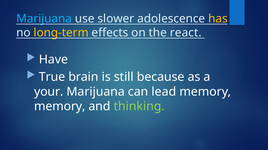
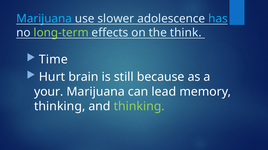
has colour: yellow -> light blue
long-term colour: yellow -> light green
react: react -> think
Have: Have -> Time
True: True -> Hurt
memory at (60, 107): memory -> thinking
